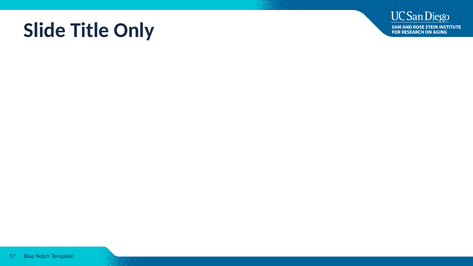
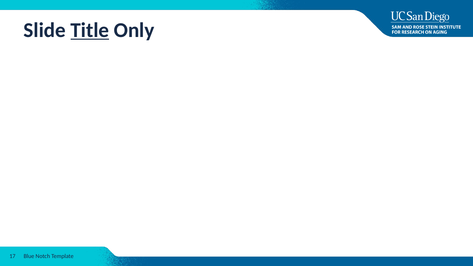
Title underline: none -> present
